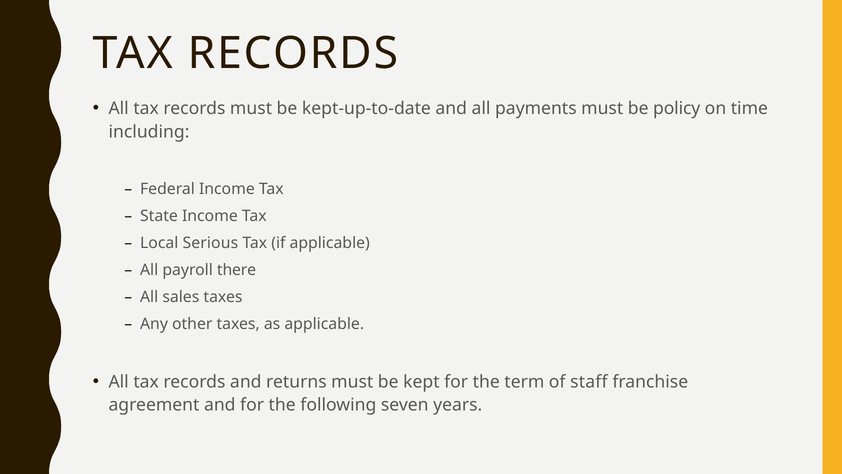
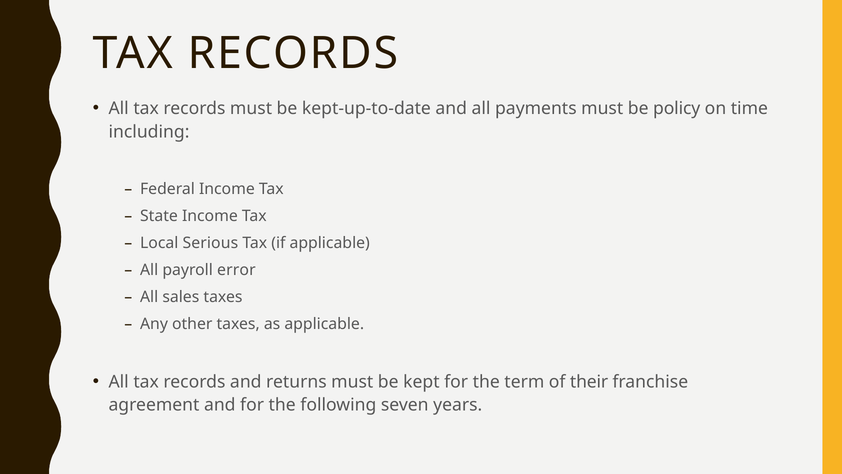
there: there -> error
staff: staff -> their
